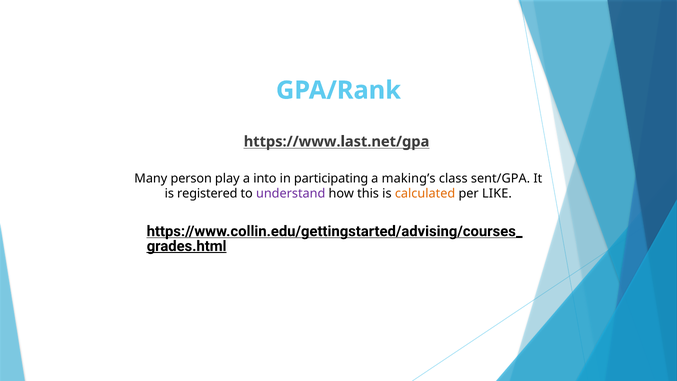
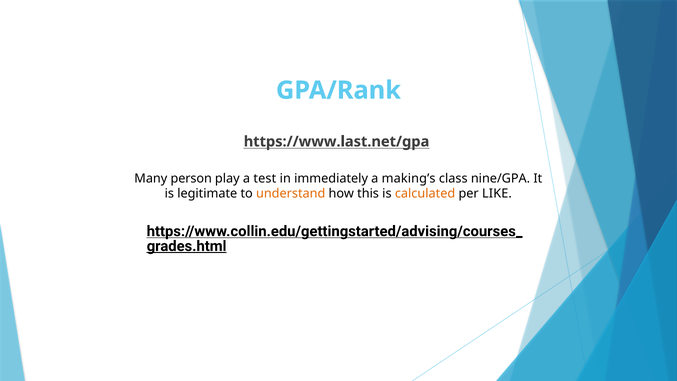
into: into -> test
participating: participating -> immediately
sent/GPA: sent/GPA -> nine/GPA
registered: registered -> legitimate
understand colour: purple -> orange
